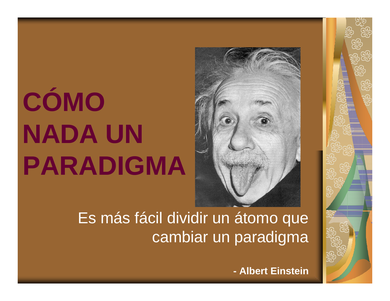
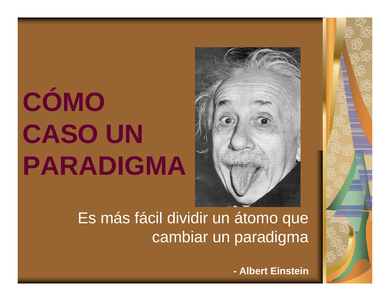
NADA: NADA -> CASO
